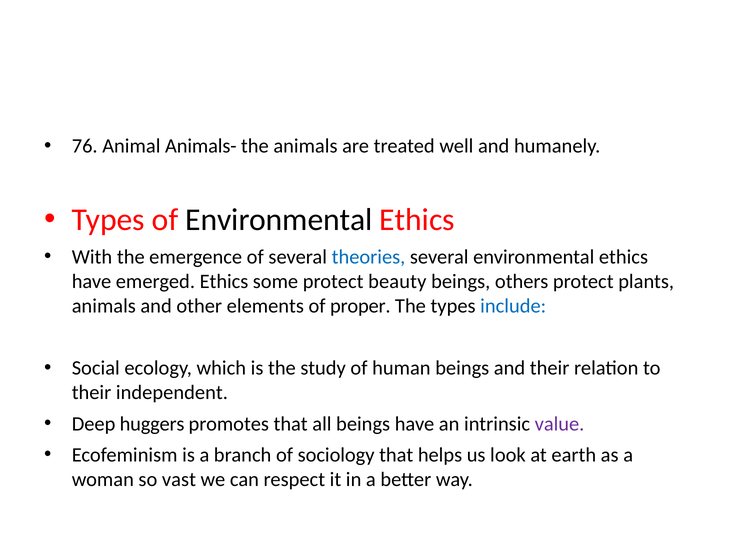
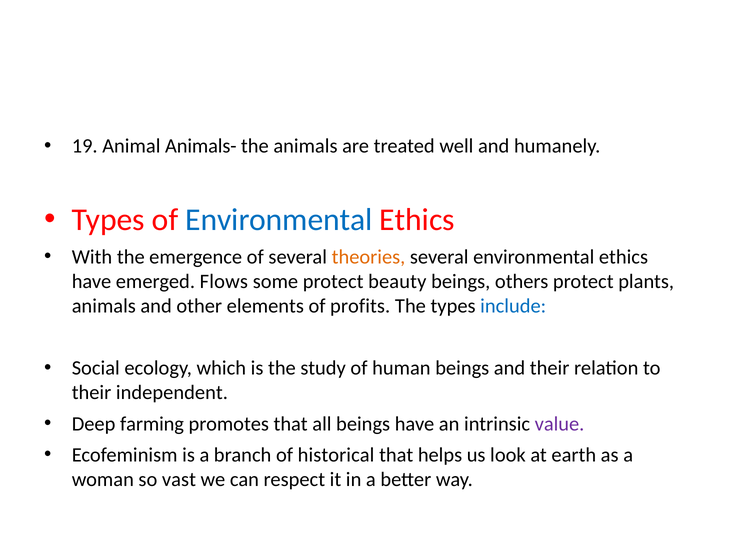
76: 76 -> 19
Environmental at (279, 220) colour: black -> blue
theories colour: blue -> orange
emerged Ethics: Ethics -> Flows
proper: proper -> profits
huggers: huggers -> farming
sociology: sociology -> historical
